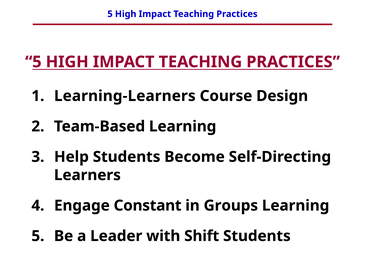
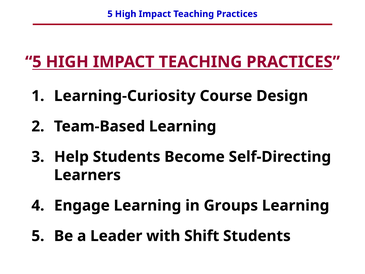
Learning-Learners: Learning-Learners -> Learning-Curiosity
Engage Constant: Constant -> Learning
